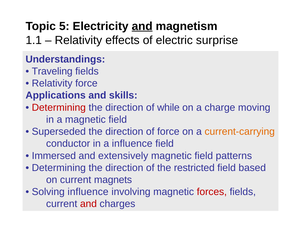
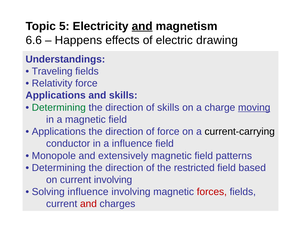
1.1: 1.1 -> 6.6
Relativity at (78, 40): Relativity -> Happens
surprise: surprise -> drawing
Determining at (59, 107) colour: red -> green
of while: while -> skills
moving underline: none -> present
Superseded at (59, 131): Superseded -> Applications
current-carrying colour: orange -> black
Immersed: Immersed -> Monopole
current magnets: magnets -> involving
